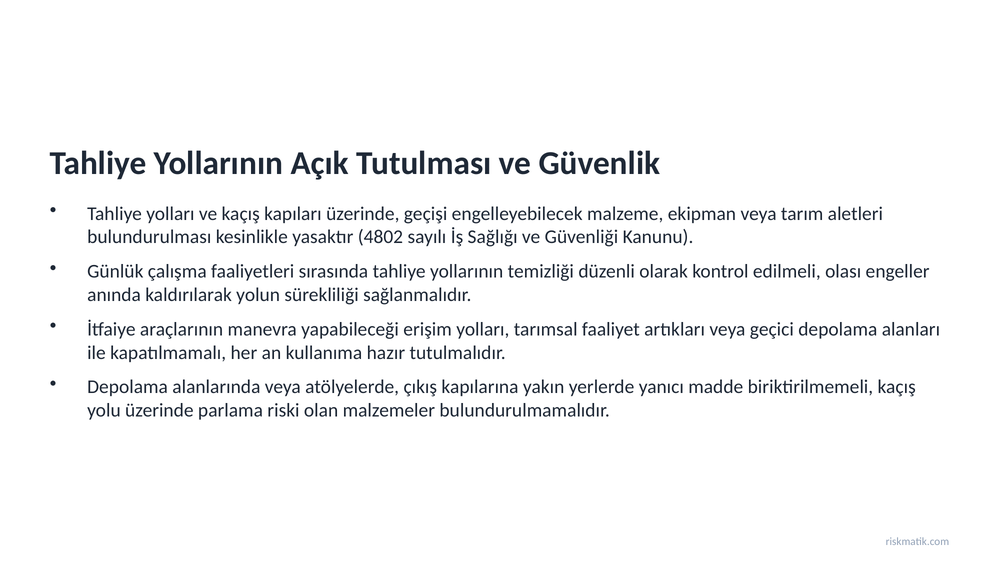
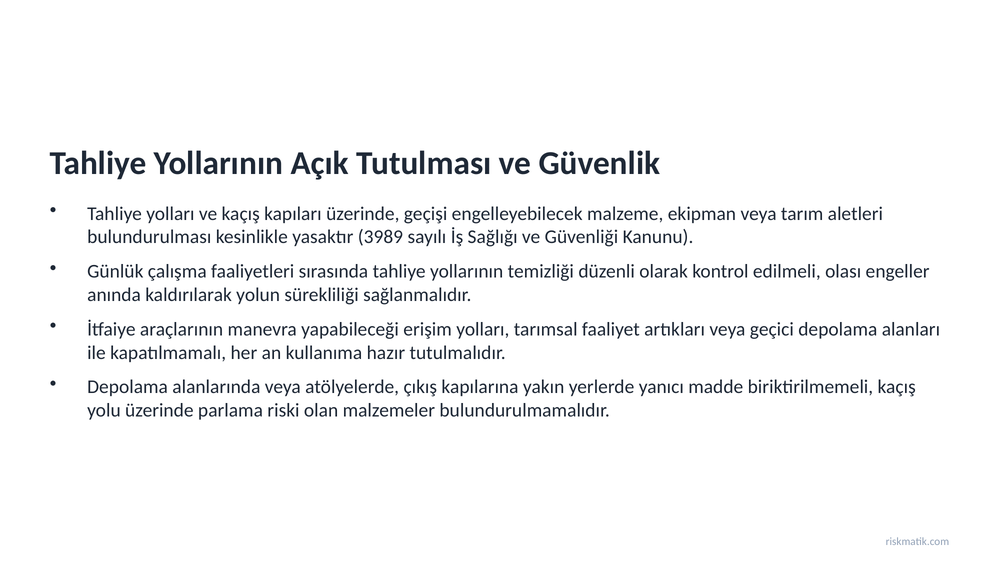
4802: 4802 -> 3989
